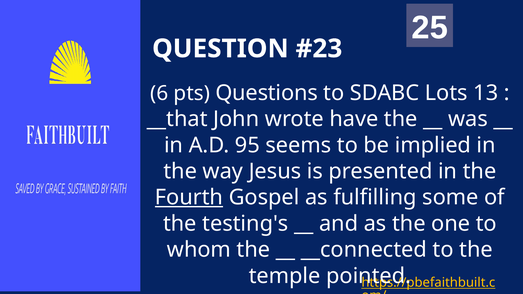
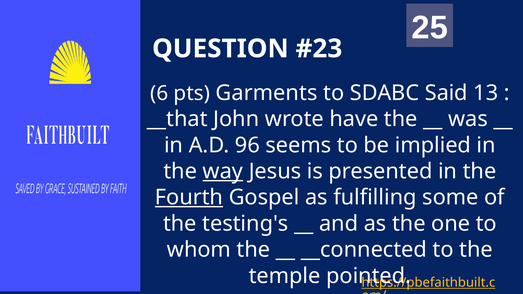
Questions: Questions -> Garments
Lots: Lots -> Said
95: 95 -> 96
way underline: none -> present
